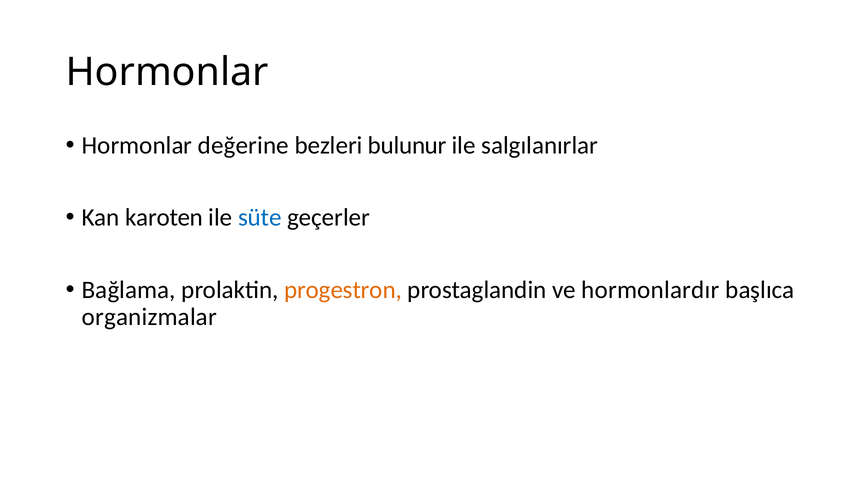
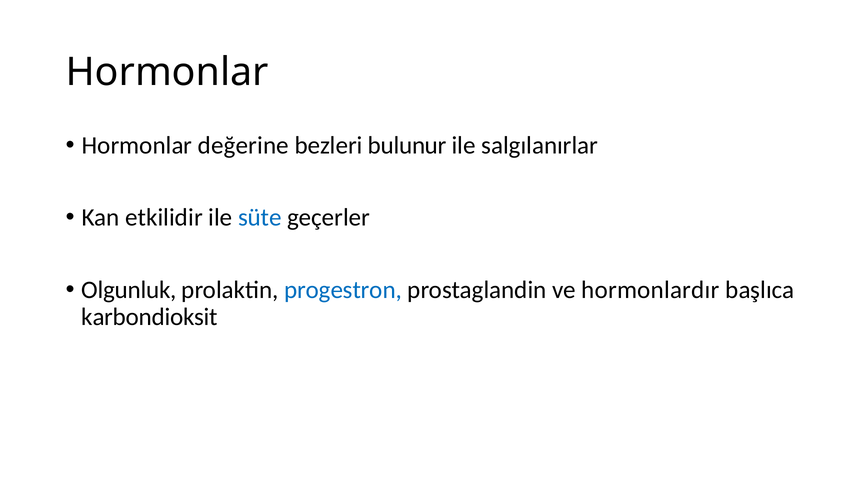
karoten: karoten -> etkilidir
Bağlama: Bağlama -> Olgunluk
progestron colour: orange -> blue
organizmalar: organizmalar -> karbondioksit
